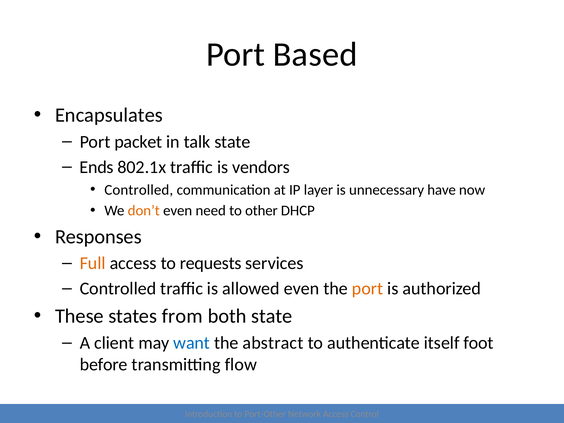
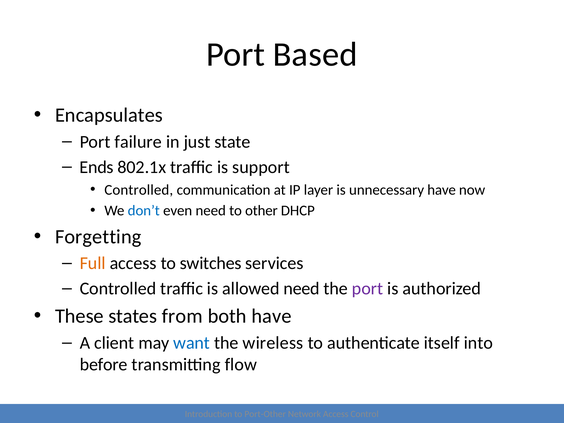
packet: packet -> failure
talk: talk -> just
vendors: vendors -> support
don’t colour: orange -> blue
Responses: Responses -> Forgetting
requests: requests -> switches
allowed even: even -> need
port at (367, 289) colour: orange -> purple
both state: state -> have
abstract: abstract -> wireless
foot: foot -> into
